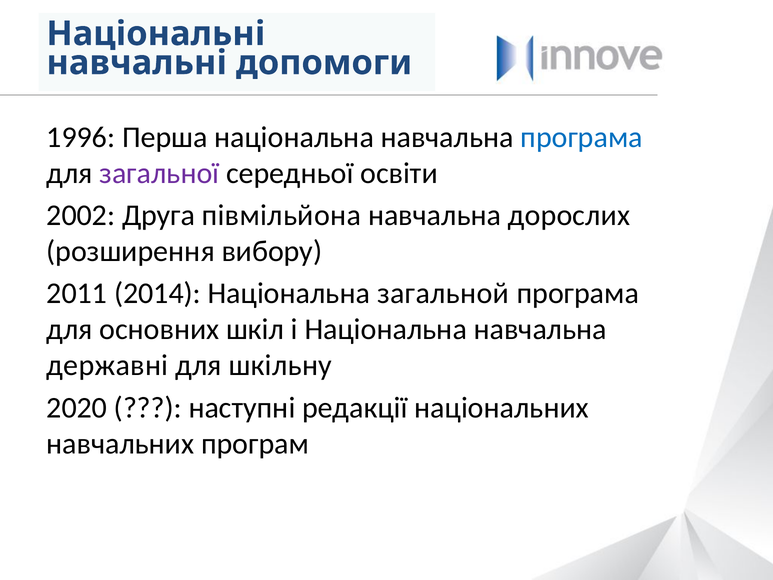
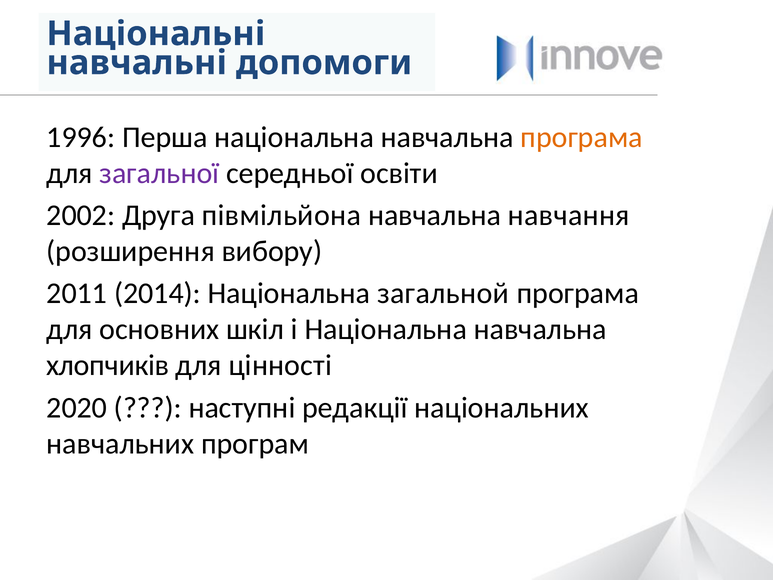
програма at (582, 137) colour: blue -> orange
дорослих: дорослих -> навчання
державні: державні -> хлопчиків
шкільну: шкільну -> цінності
